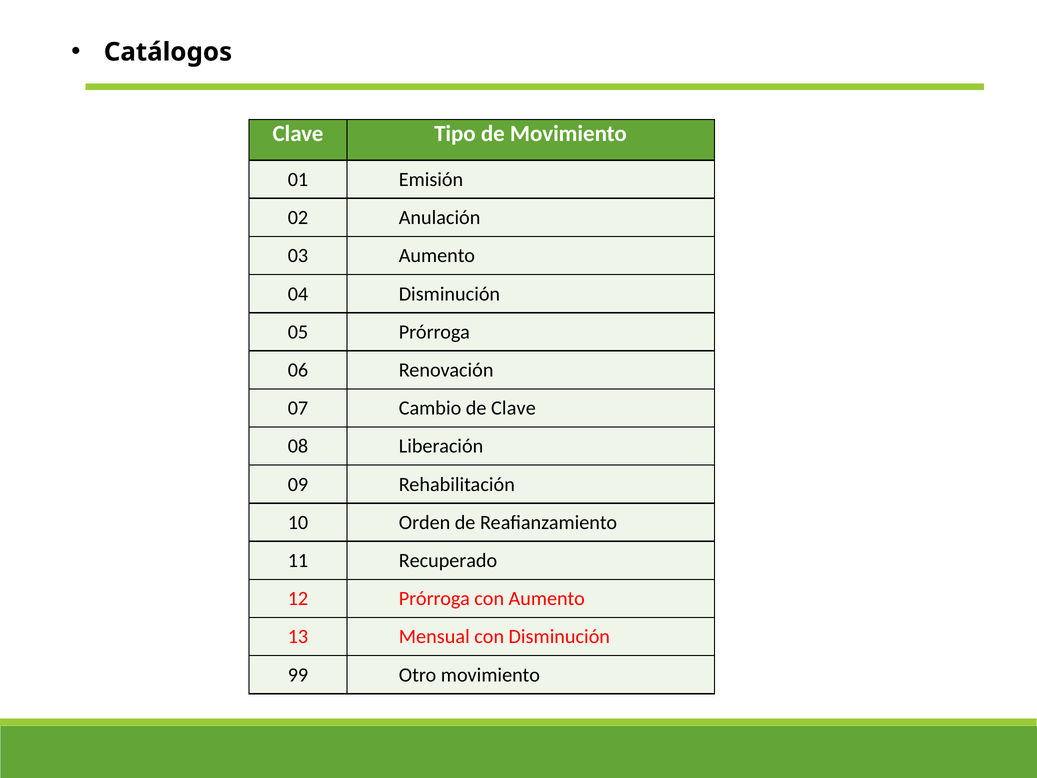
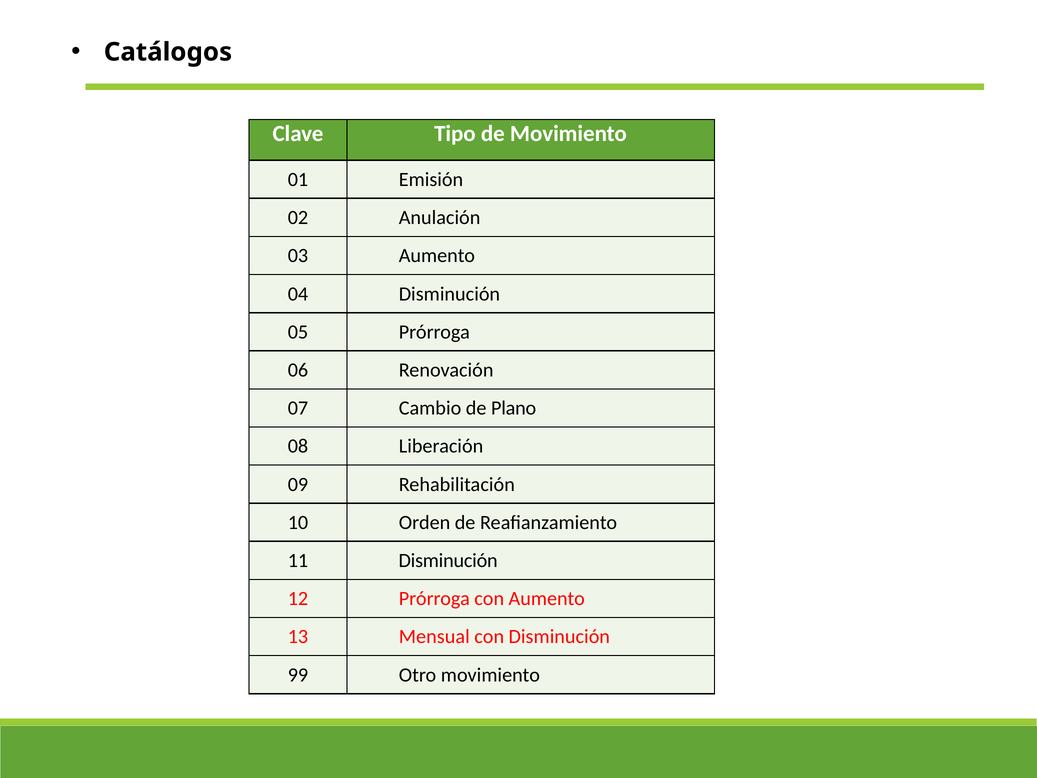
de Clave: Clave -> Plano
11 Recuperado: Recuperado -> Disminución
